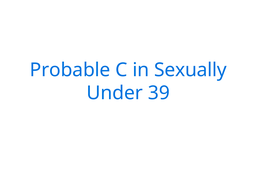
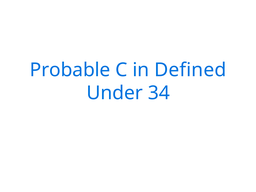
Sexually: Sexually -> Defined
39: 39 -> 34
